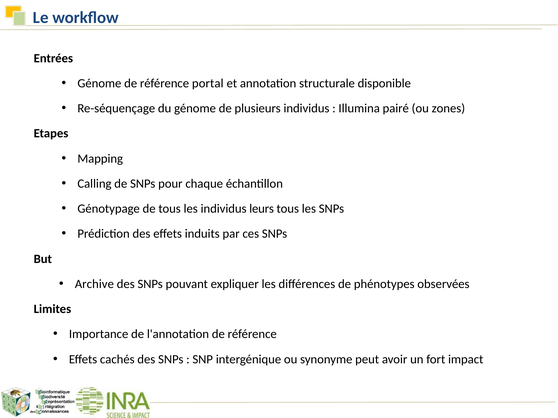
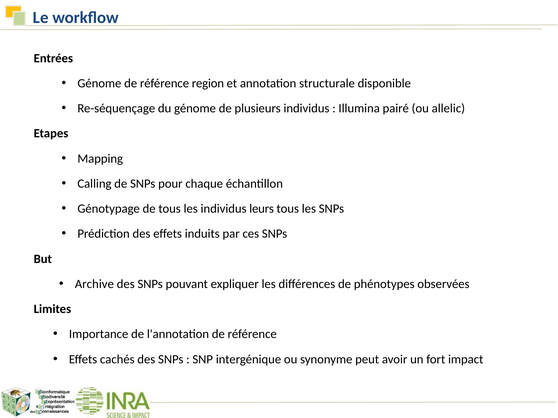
portal: portal -> region
zones: zones -> allelic
